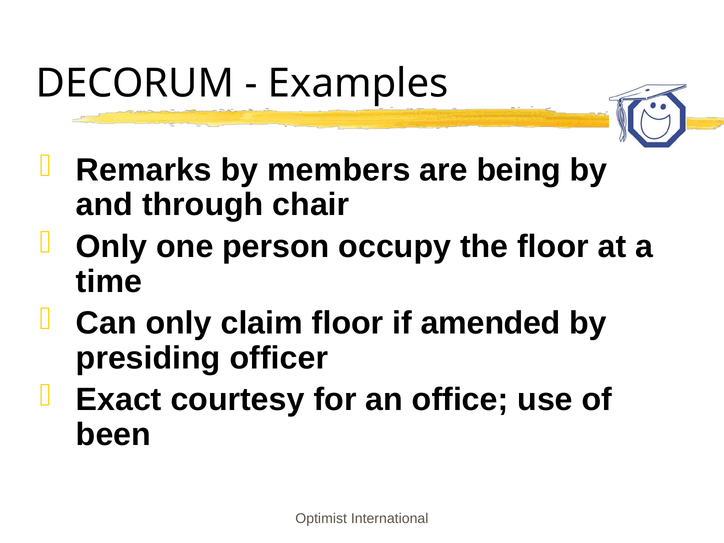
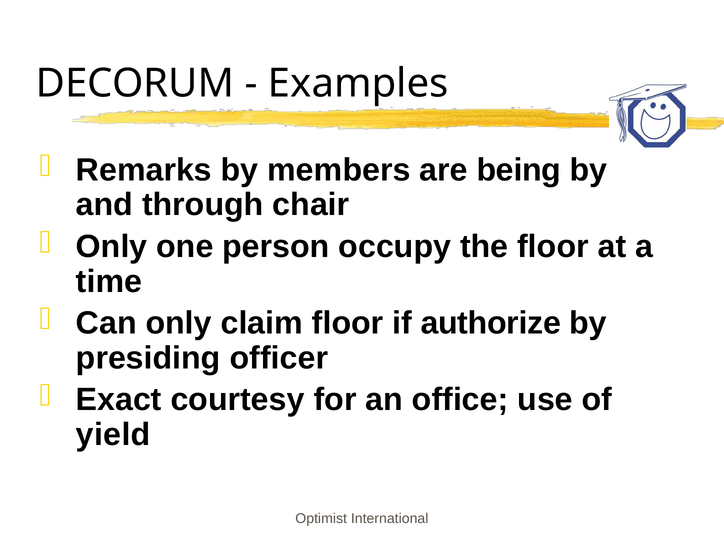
amended: amended -> authorize
been: been -> yield
